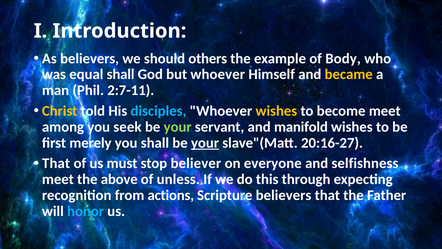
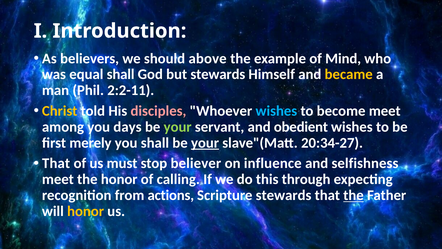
others: others -> above
Body: Body -> Mind
but whoever: whoever -> stewards
2:7-11: 2:7-11 -> 2:2-11
disciples colour: light blue -> pink
wishes at (276, 111) colour: yellow -> light blue
seek: seek -> days
manifold: manifold -> obedient
20:16-27: 20:16-27 -> 20:34-27
everyone: everyone -> influence
the above: above -> honor
unless: unless -> calling
Scripture believers: believers -> stewards
the at (354, 195) underline: none -> present
honor at (86, 211) colour: light blue -> yellow
